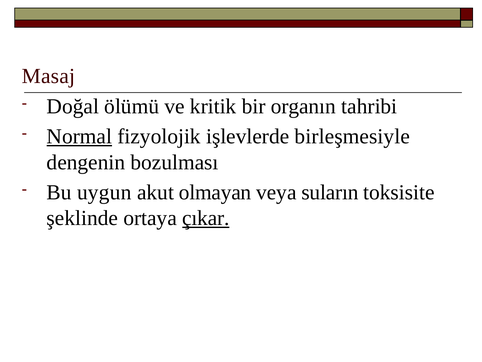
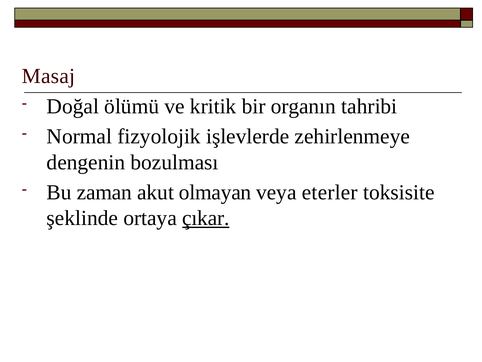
Normal underline: present -> none
birleşmesiyle: birleşmesiyle -> zehirlenmeye
uygun: uygun -> zaman
suların: suların -> eterler
